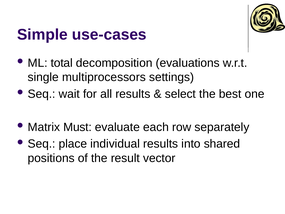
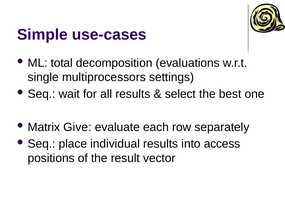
Must: Must -> Give
shared: shared -> access
